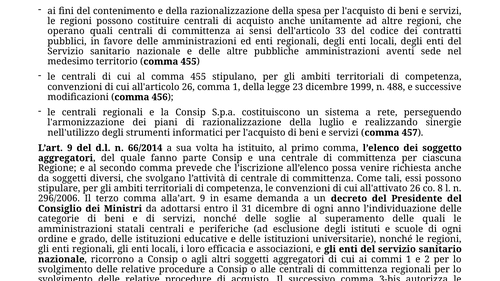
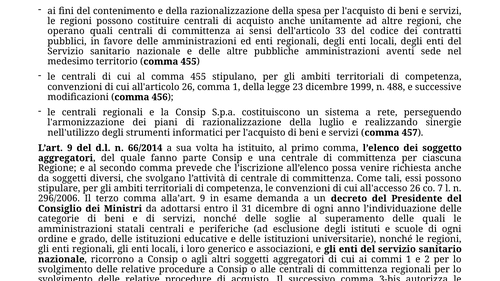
all'attivato: all'attivato -> all'accesso
8: 8 -> 7
efficacia: efficacia -> generico
